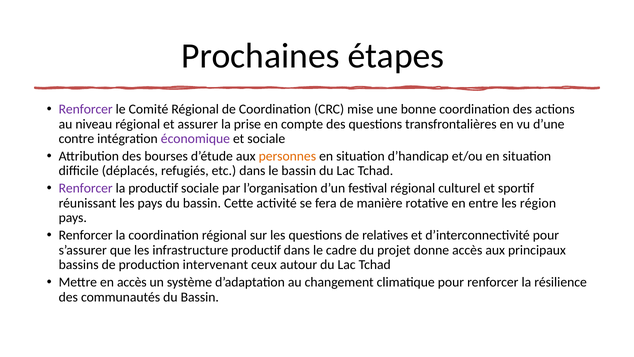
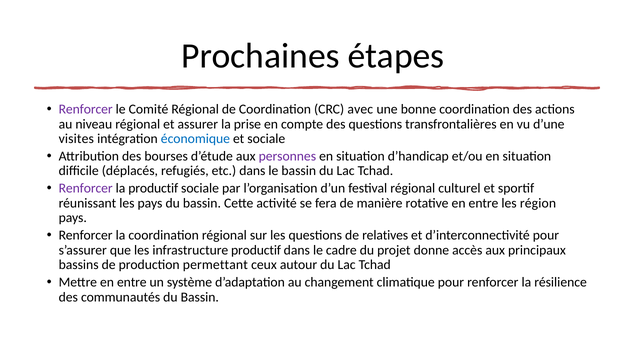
mise: mise -> avec
contre: contre -> visites
économique colour: purple -> blue
personnes colour: orange -> purple
intervenant: intervenant -> permettant
Mettre en accès: accès -> entre
